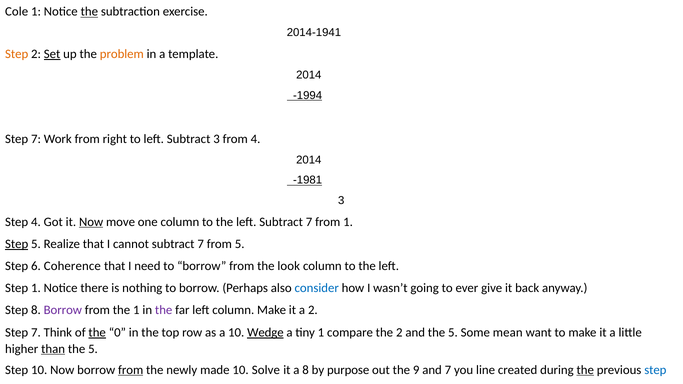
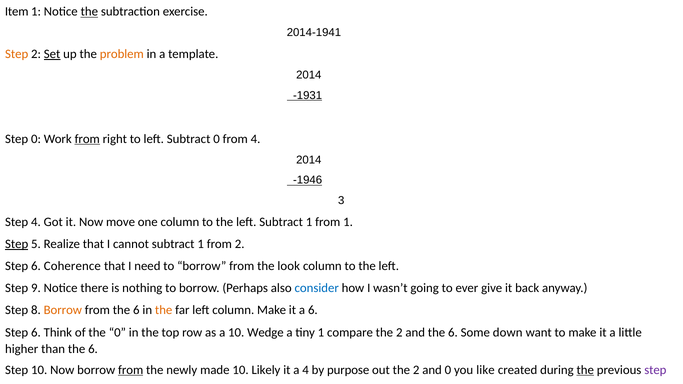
Cole: Cole -> Item
-1994: -1994 -> -1931
7 at (36, 139): 7 -> 0
from at (87, 139) underline: none -> present
Subtract 3: 3 -> 0
-1981: -1981 -> -1946
Now at (91, 222) underline: present -> none
left Subtract 7: 7 -> 1
cannot subtract 7: 7 -> 1
from 5: 5 -> 2
Step 1: 1 -> 9
Borrow at (63, 310) colour: purple -> orange
from the 1: 1 -> 6
the at (164, 310) colour: purple -> orange
a 2: 2 -> 6
7 at (36, 333): 7 -> 6
the at (97, 333) underline: present -> none
Wedge underline: present -> none
and the 5: 5 -> 6
mean: mean -> down
than underline: present -> none
5 at (93, 349): 5 -> 6
Solve: Solve -> Likely
a 8: 8 -> 4
out the 9: 9 -> 2
and 7: 7 -> 0
line: line -> like
step at (655, 370) colour: blue -> purple
